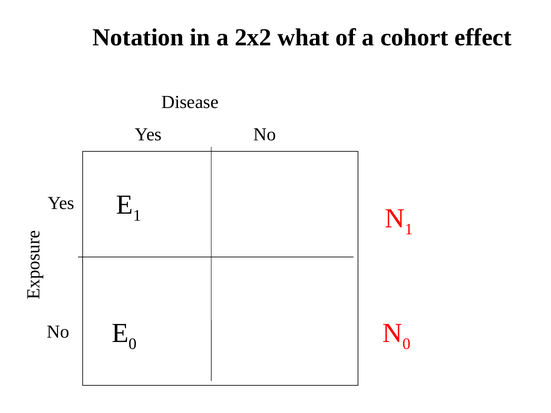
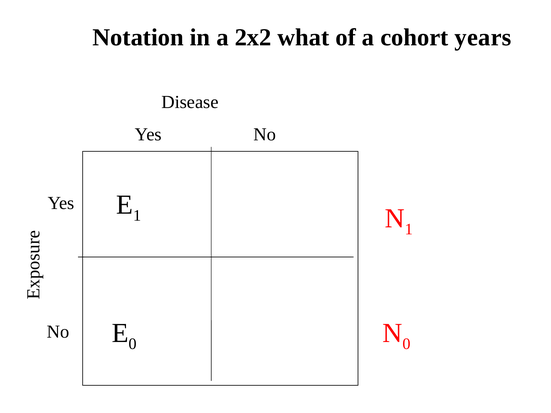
effect: effect -> years
